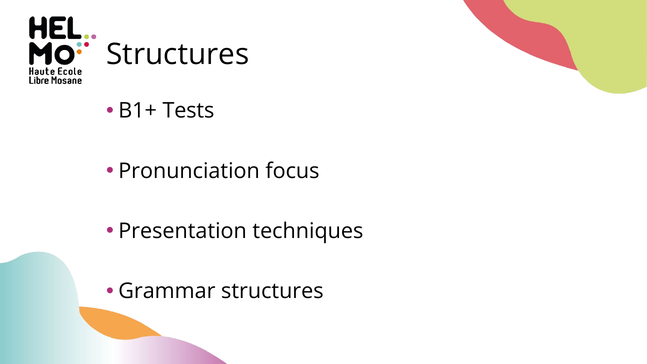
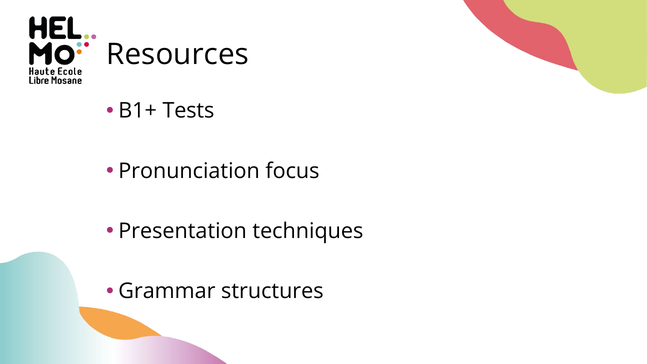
Structures at (178, 54): Structures -> Resources
